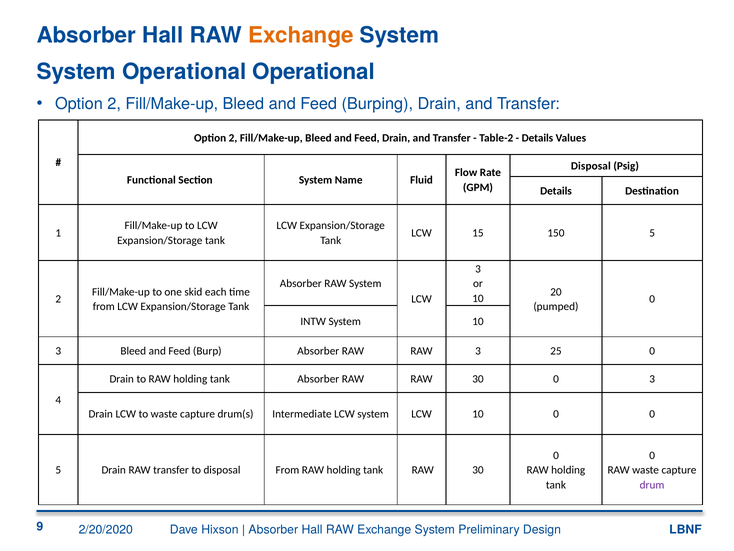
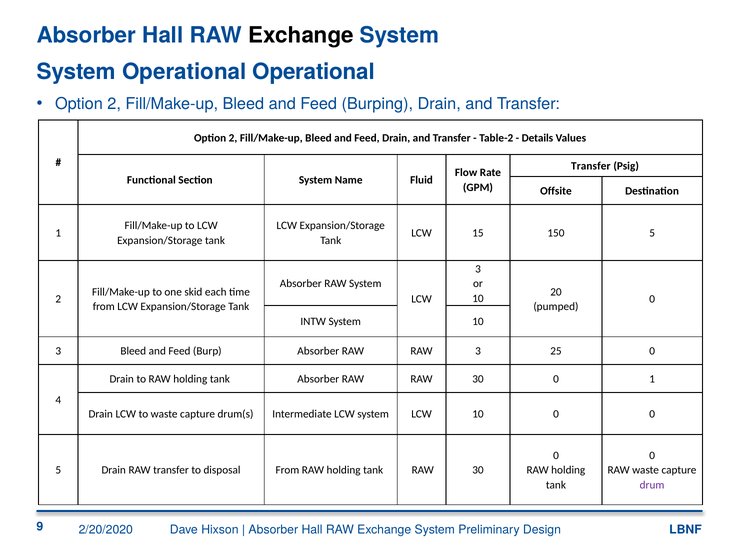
Exchange at (301, 35) colour: orange -> black
Disposal at (591, 166): Disposal -> Transfer
Details at (556, 191): Details -> Offsite
0 3: 3 -> 1
